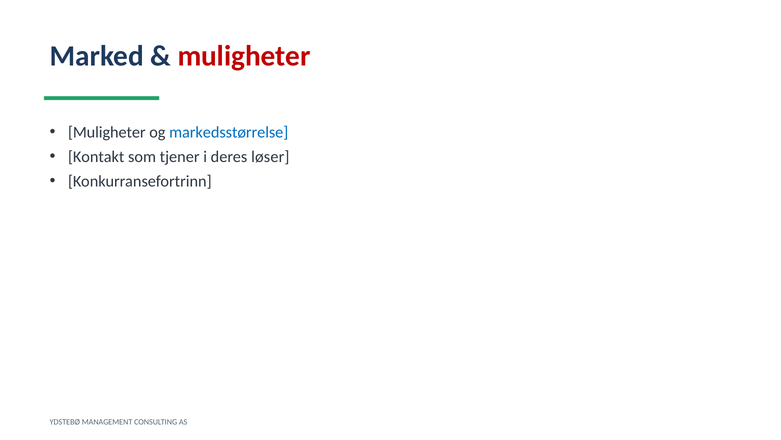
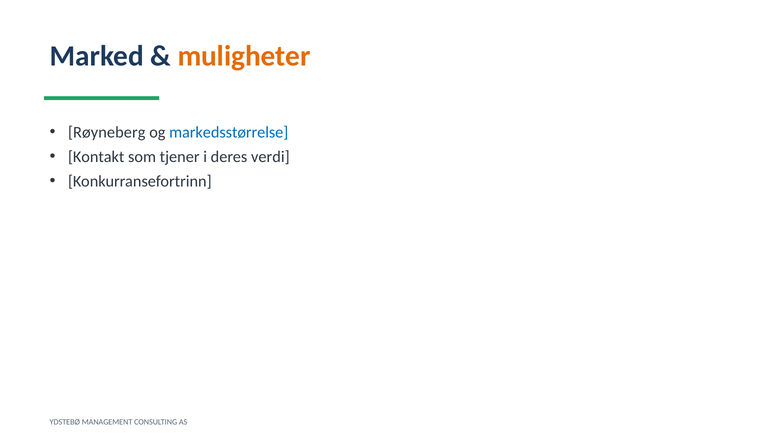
muligheter at (244, 56) colour: red -> orange
Muligheter at (107, 132): Muligheter -> Røyneberg
løser: løser -> verdi
